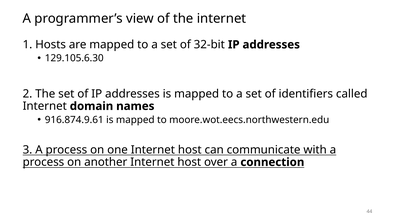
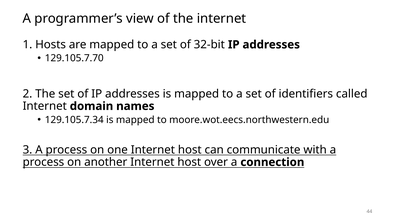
129.105.6.30: 129.105.6.30 -> 129.105.7.70
916.874.9.61: 916.874.9.61 -> 129.105.7.34
